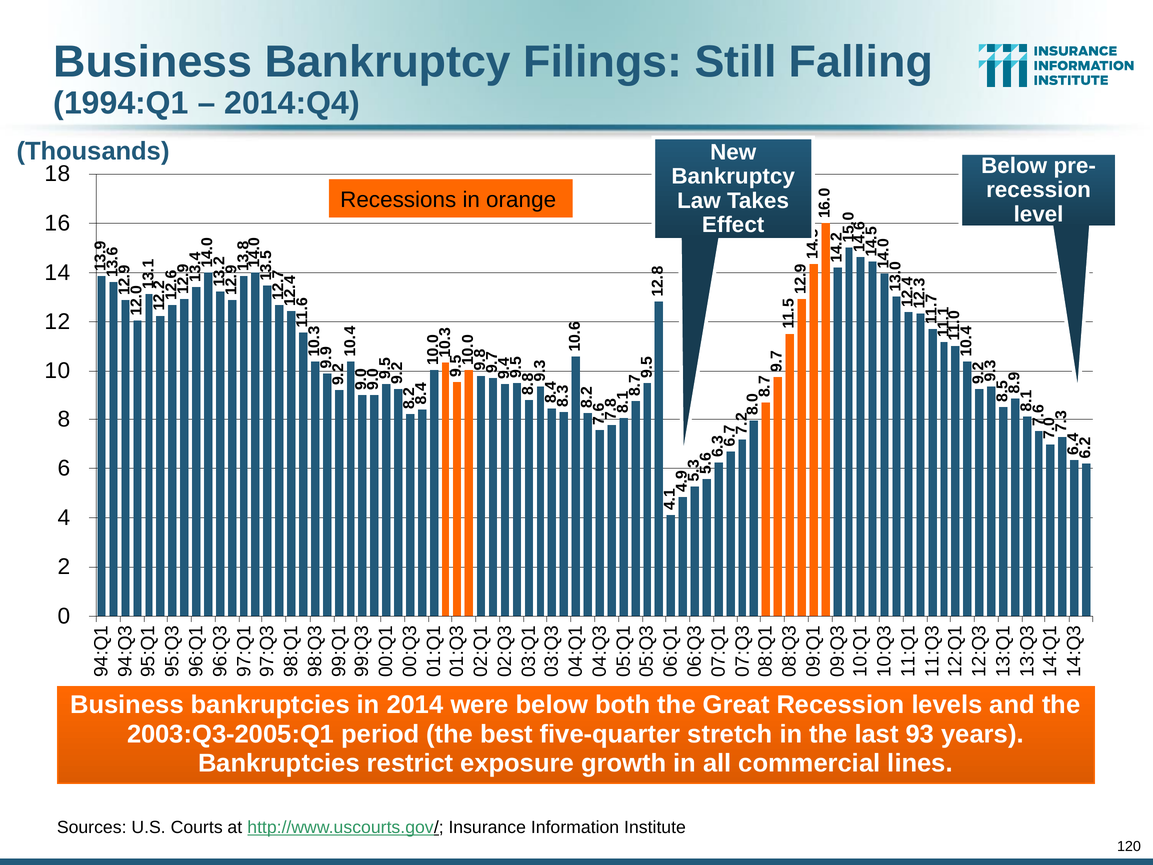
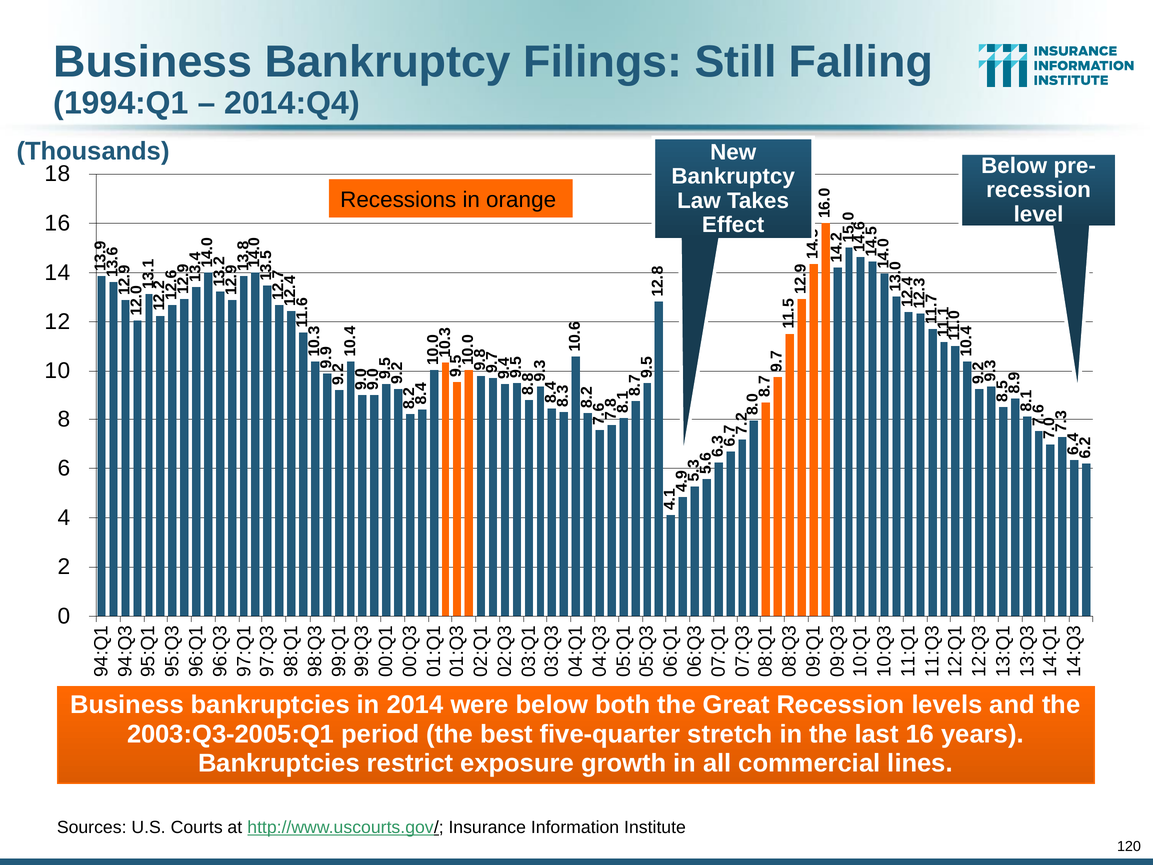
last 93: 93 -> 16
